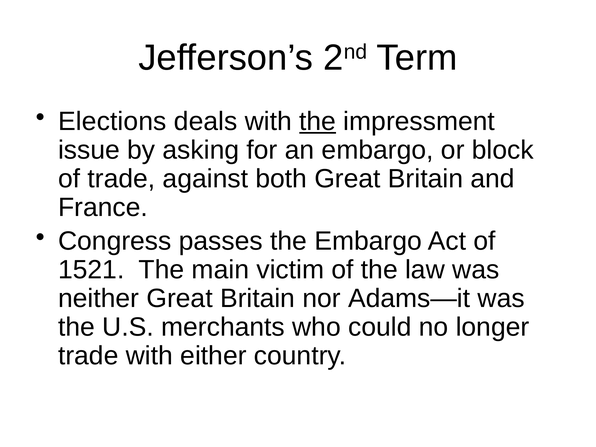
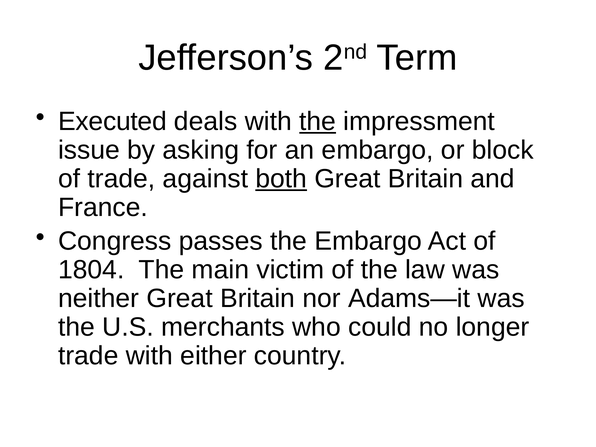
Elections: Elections -> Executed
both underline: none -> present
1521: 1521 -> 1804
